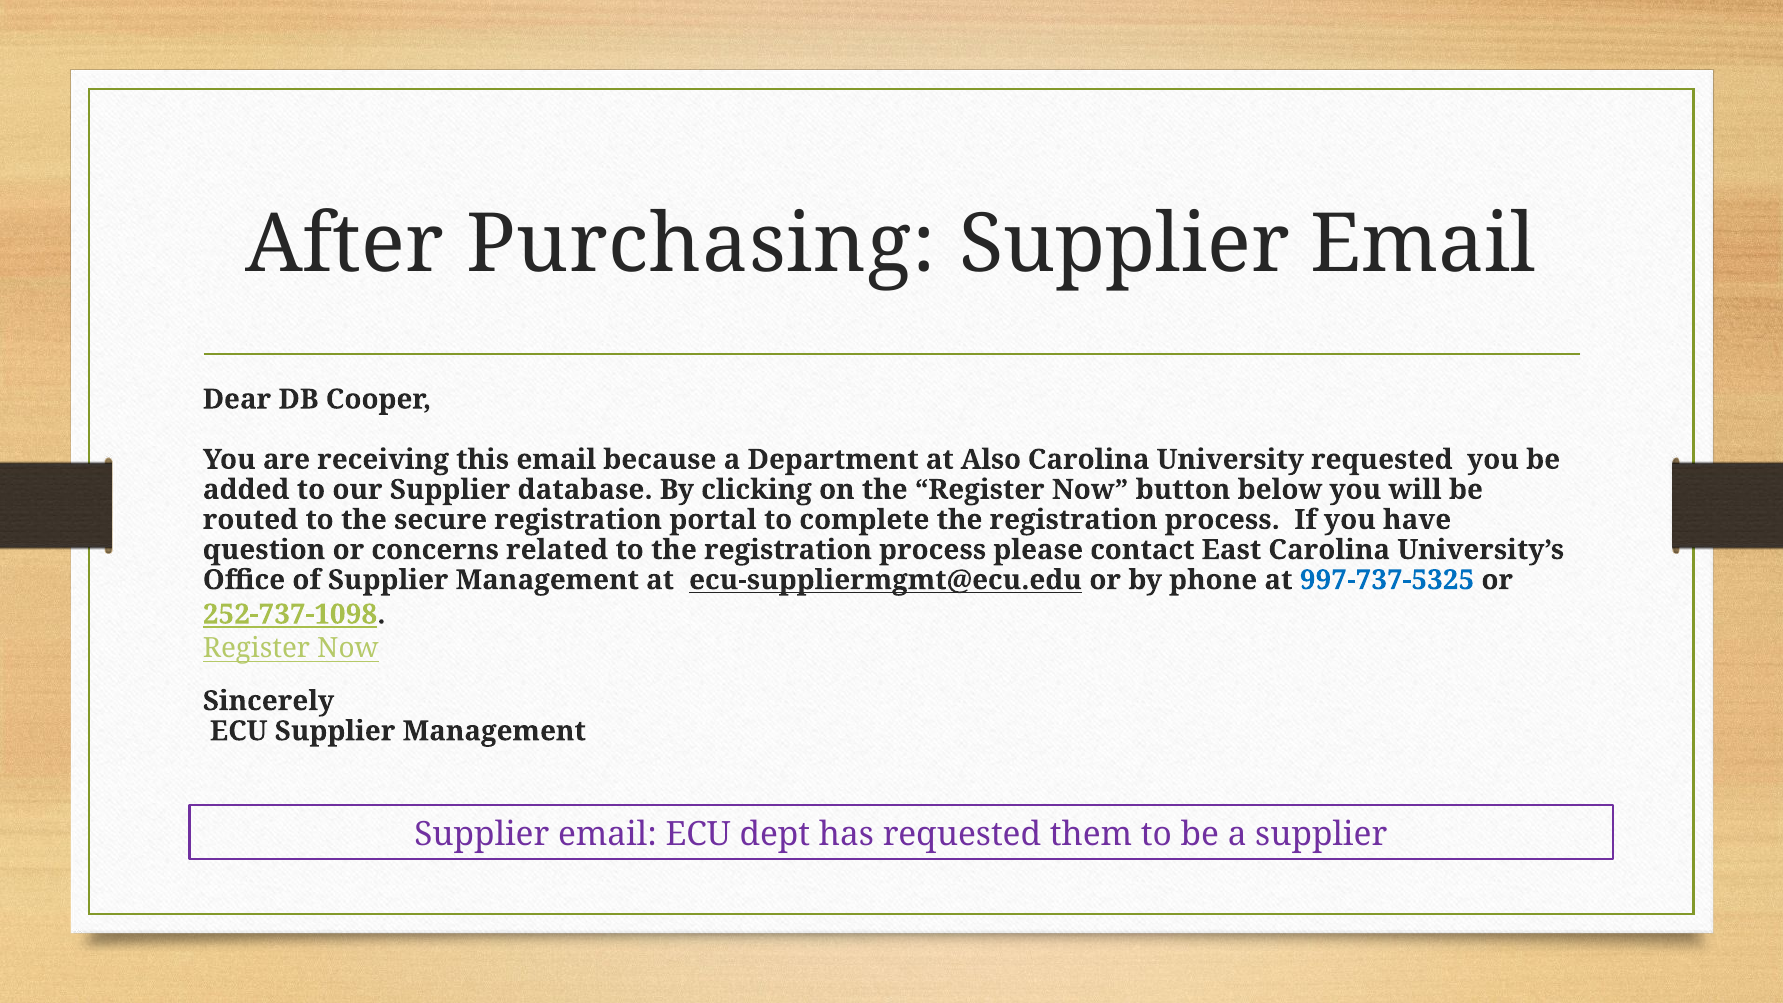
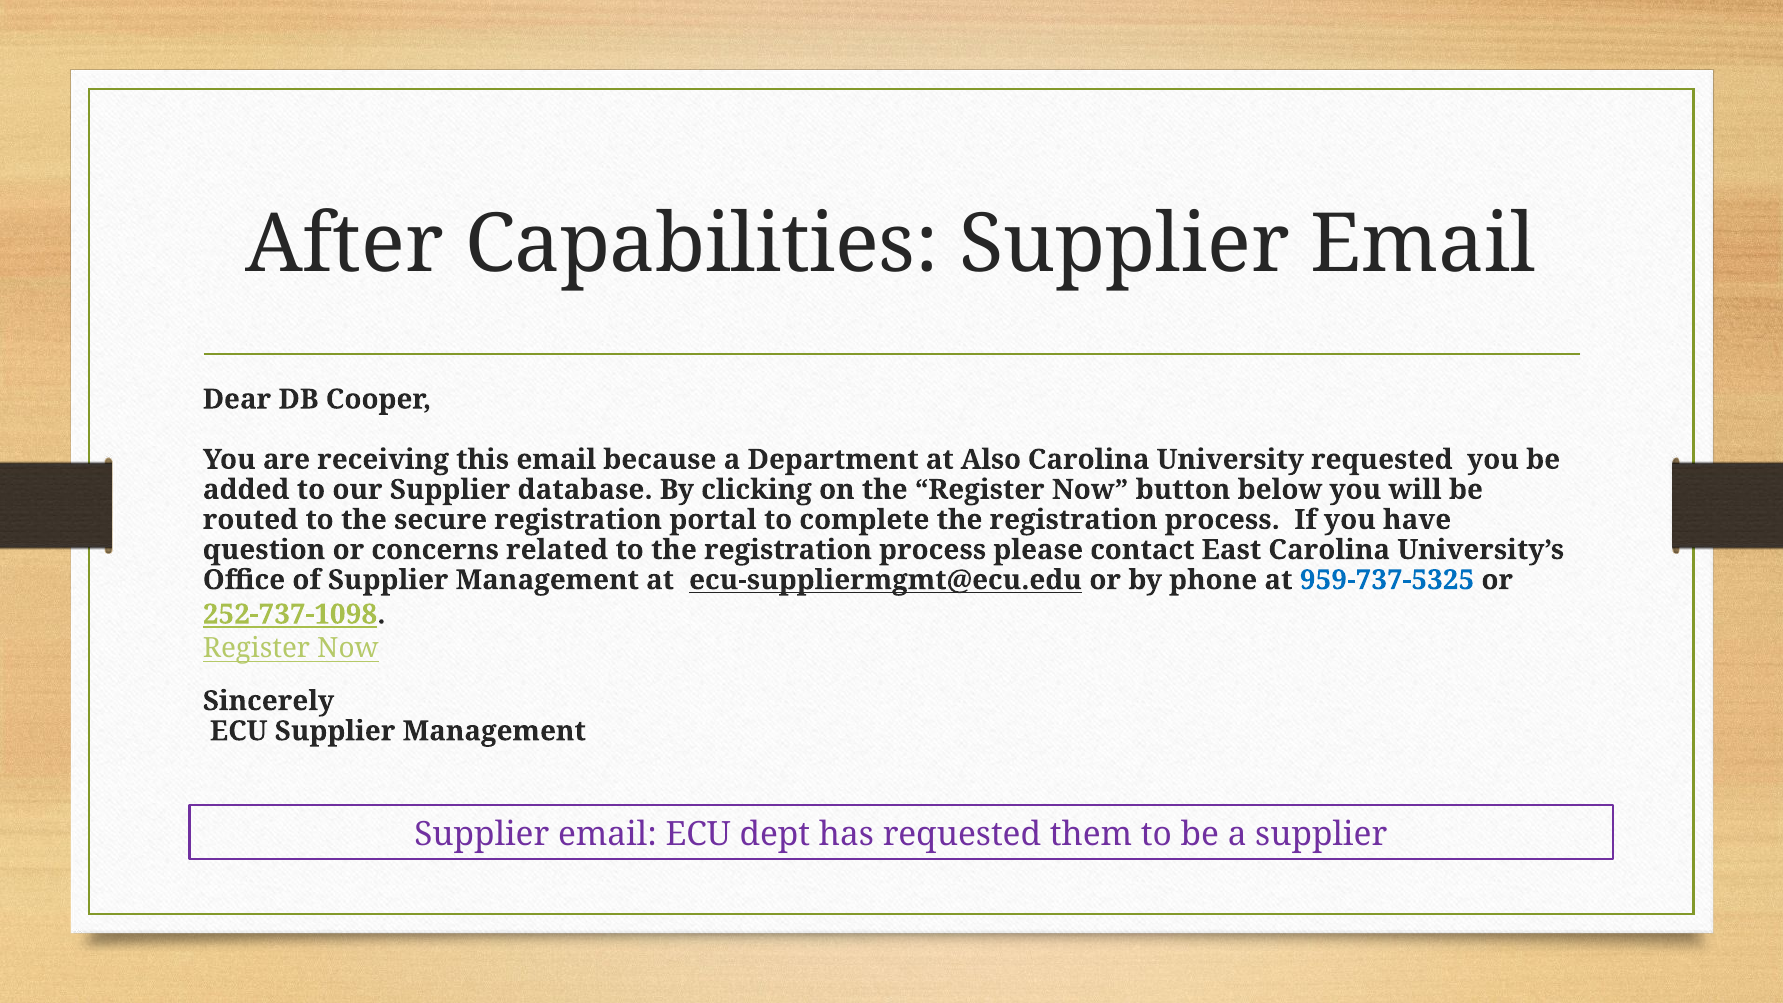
Purchasing: Purchasing -> Capabilities
997-737-5325: 997-737-5325 -> 959-737-5325
